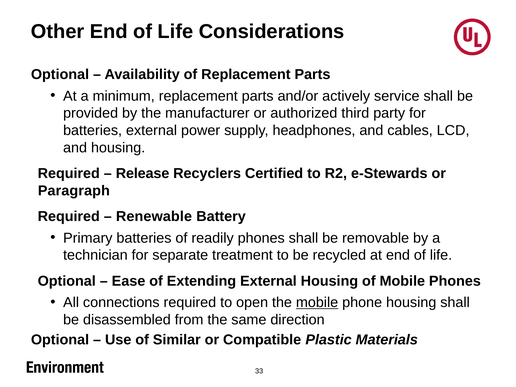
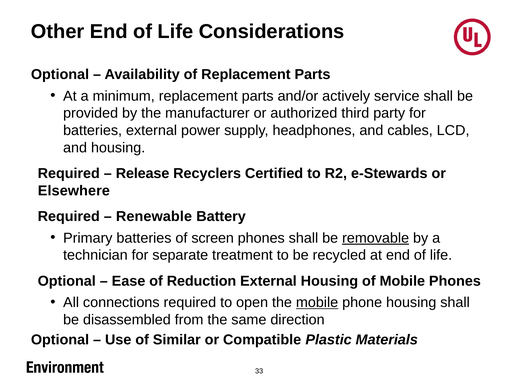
Paragraph: Paragraph -> Elsewhere
readily: readily -> screen
removable underline: none -> present
Extending: Extending -> Reduction
